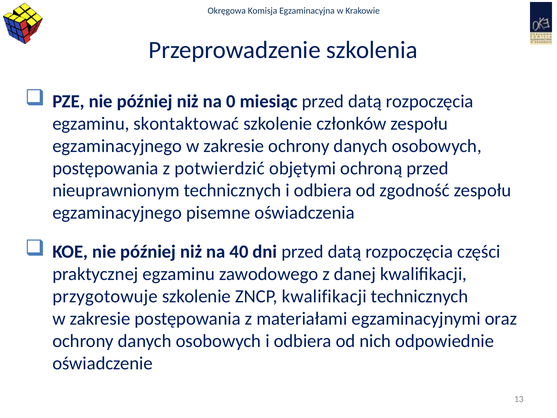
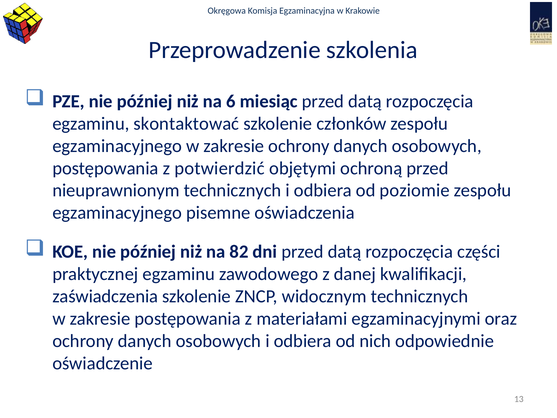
0: 0 -> 6
zgodność: zgodność -> poziomie
40: 40 -> 82
przygotowuje: przygotowuje -> zaświadczenia
ZNCP kwalifikacji: kwalifikacji -> widocznym
